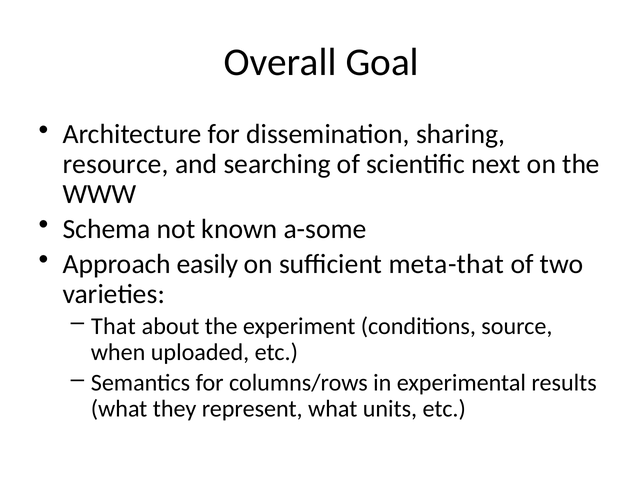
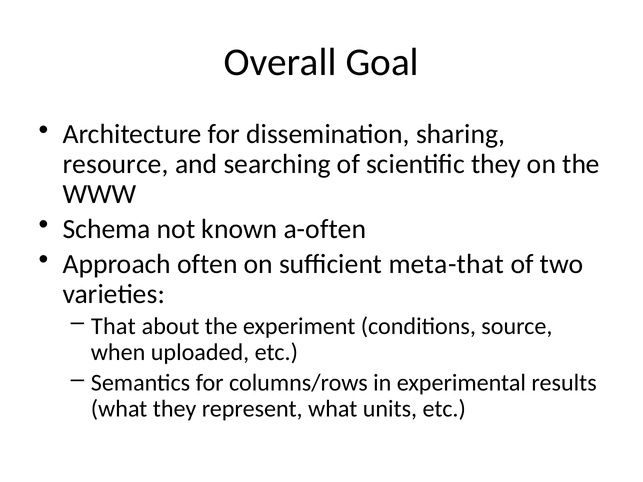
scientific next: next -> they
a-some: a-some -> a-often
easily: easily -> often
